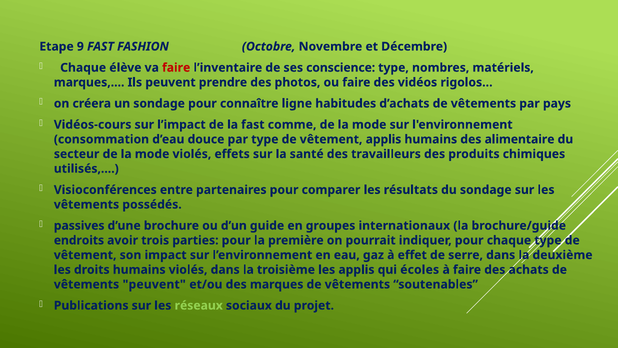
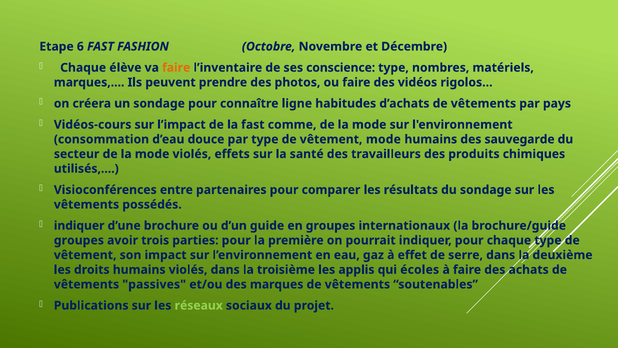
9: 9 -> 6
faire at (176, 68) colour: red -> orange
vêtement applis: applis -> mode
alimentaire: alimentaire -> sauvegarde
passives at (79, 225): passives -> indiquer
endroits at (79, 240): endroits -> groupes
vêtements peuvent: peuvent -> passives
